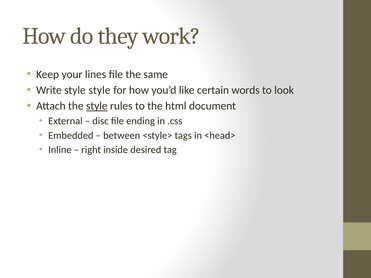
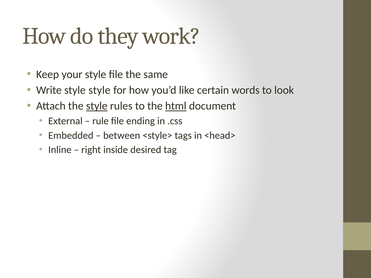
your lines: lines -> style
html underline: none -> present
disc: disc -> rule
